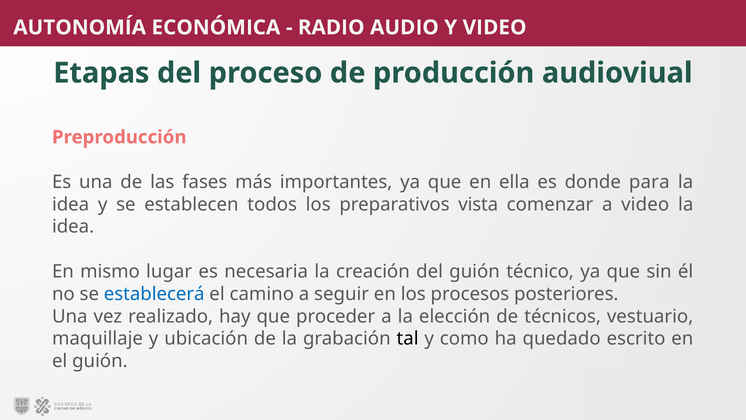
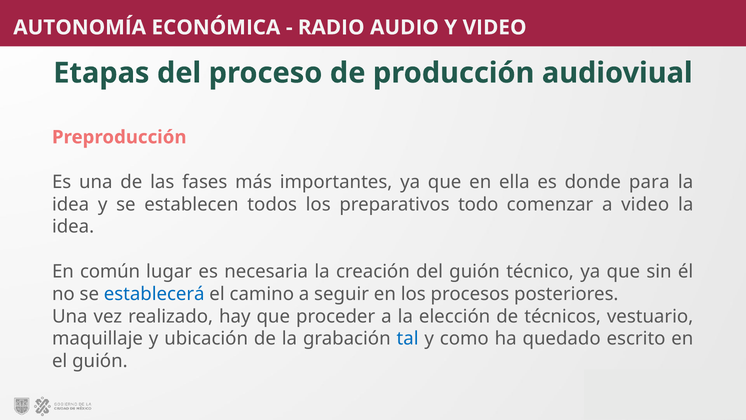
vista: vista -> todo
mismo: mismo -> común
tal colour: black -> blue
